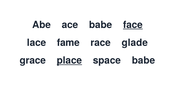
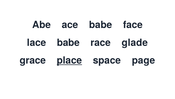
face underline: present -> none
lace fame: fame -> babe
space babe: babe -> page
